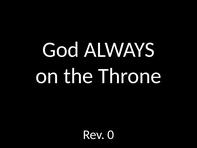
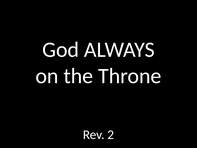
0: 0 -> 2
